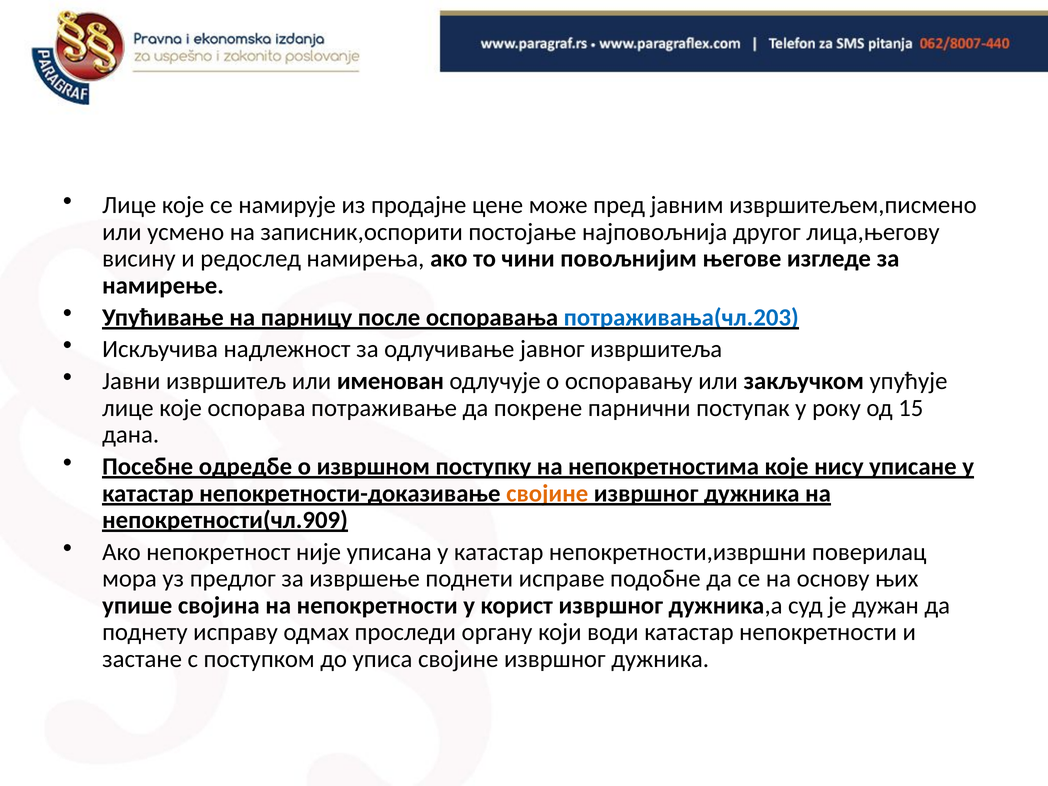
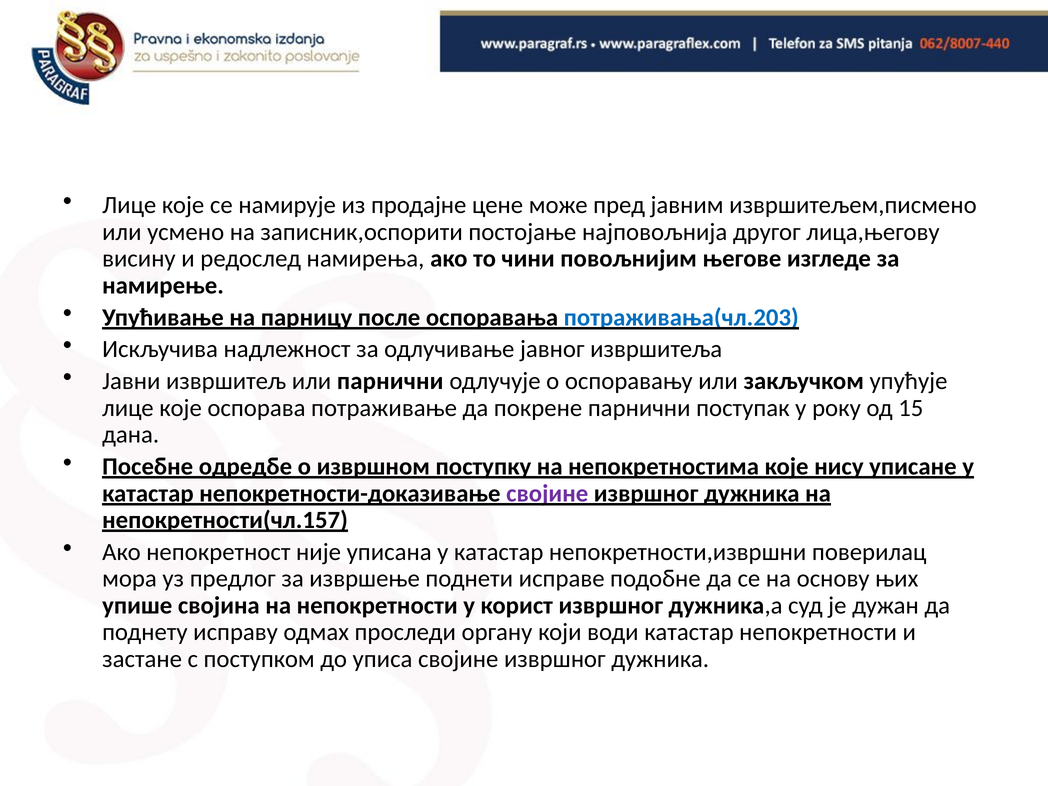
или именован: именован -> парнични
својине at (547, 493) colour: orange -> purple
непокретности(чл.909: непокретности(чл.909 -> непокретности(чл.157
